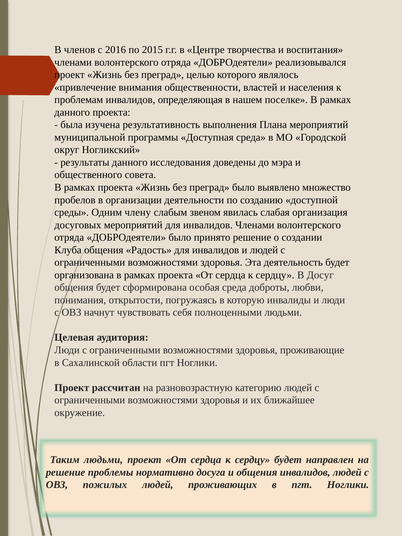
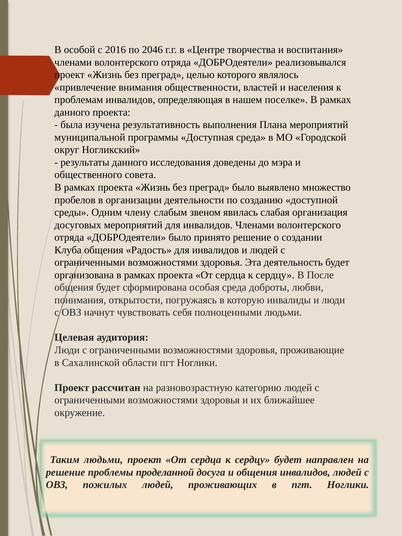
членов: членов -> особой
2015: 2015 -> 2046
Досуг: Досуг -> После
нормативно: нормативно -> проделанной
